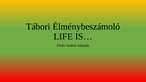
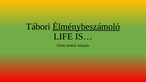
Élménybeszámoló underline: none -> present
